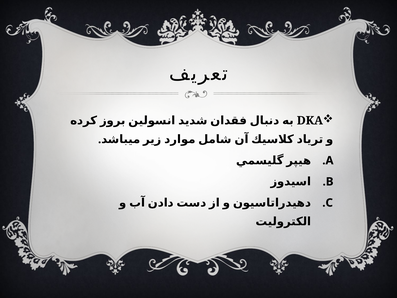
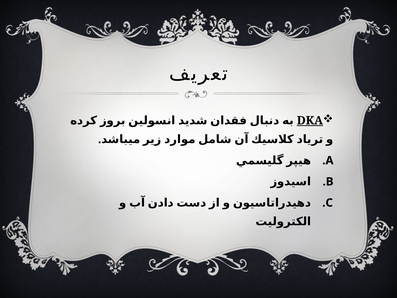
DKA underline: none -> present
